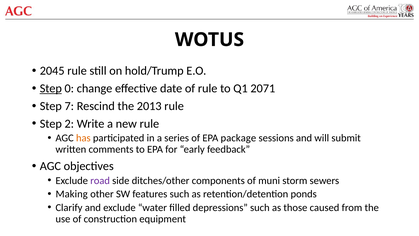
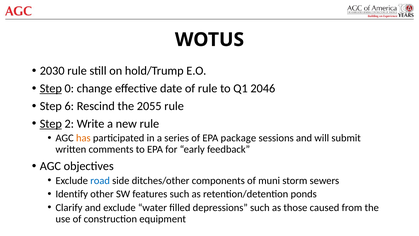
2045: 2045 -> 2030
2071: 2071 -> 2046
7: 7 -> 6
2013: 2013 -> 2055
Step at (51, 124) underline: none -> present
road colour: purple -> blue
Making: Making -> Identify
